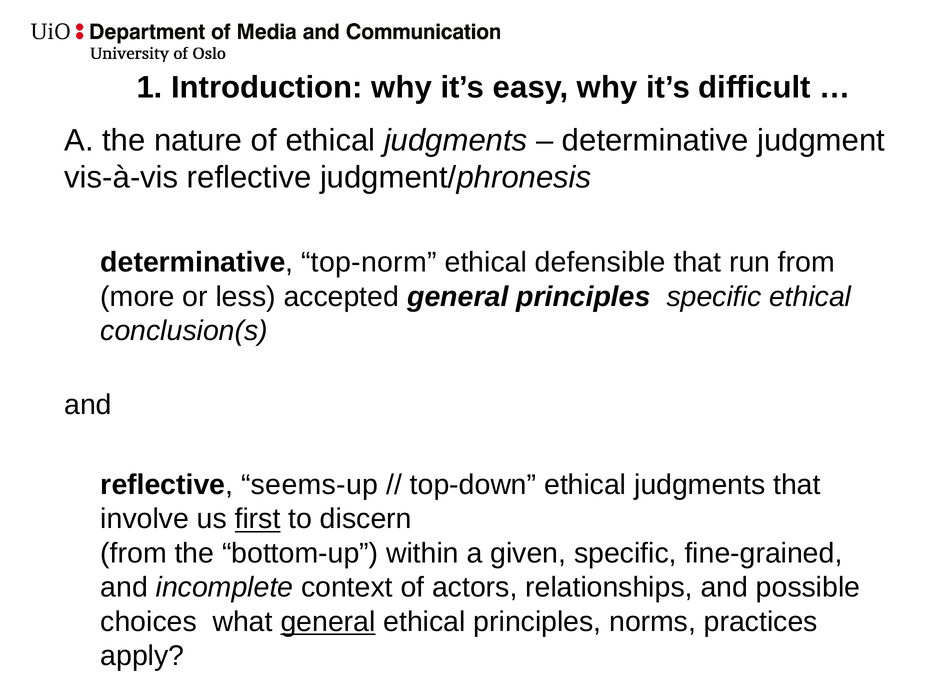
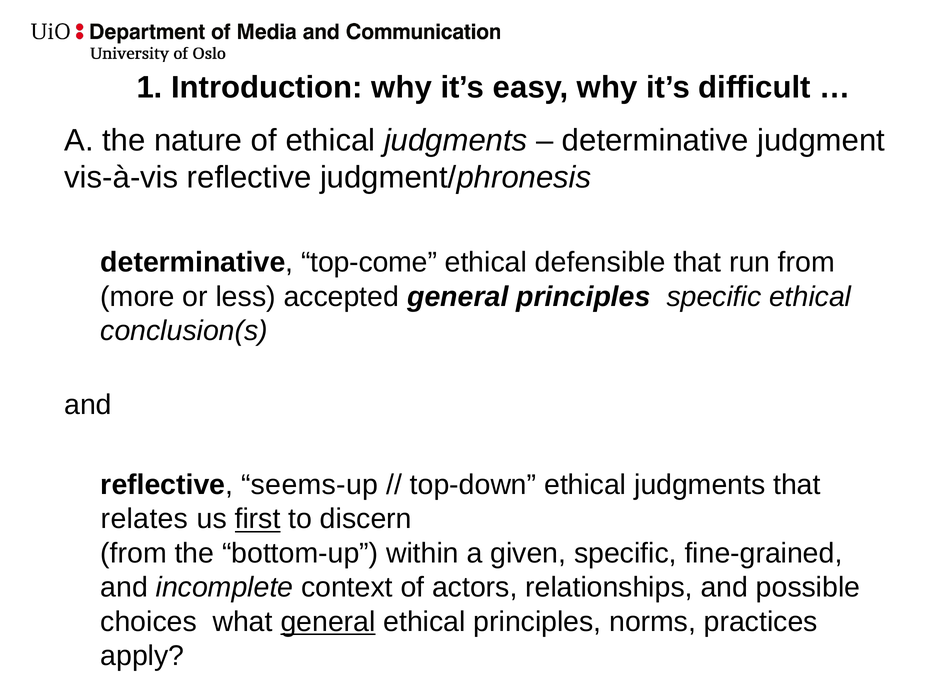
top-norm: top-norm -> top-come
involve: involve -> relates
